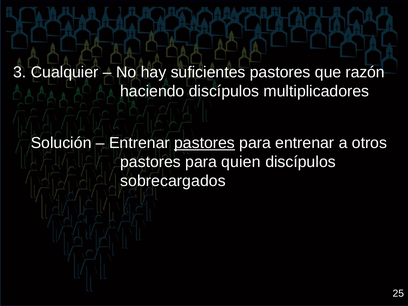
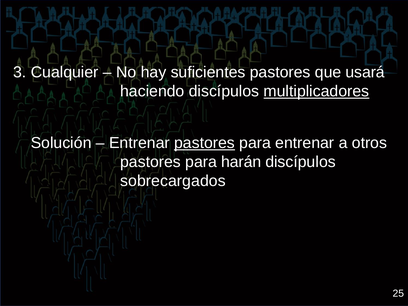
razón: razón -> usará
multiplicadores underline: none -> present
quien: quien -> harán
